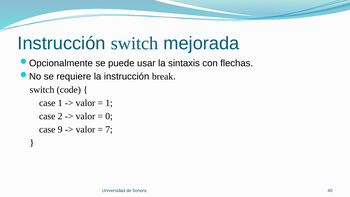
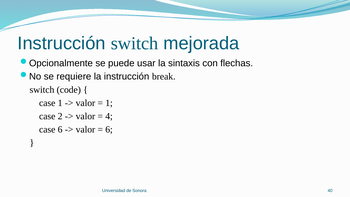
0: 0 -> 4
case 9: 9 -> 6
7 at (109, 129): 7 -> 6
